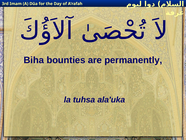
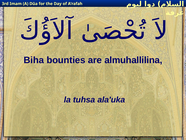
permanently: permanently -> almuhallilina
